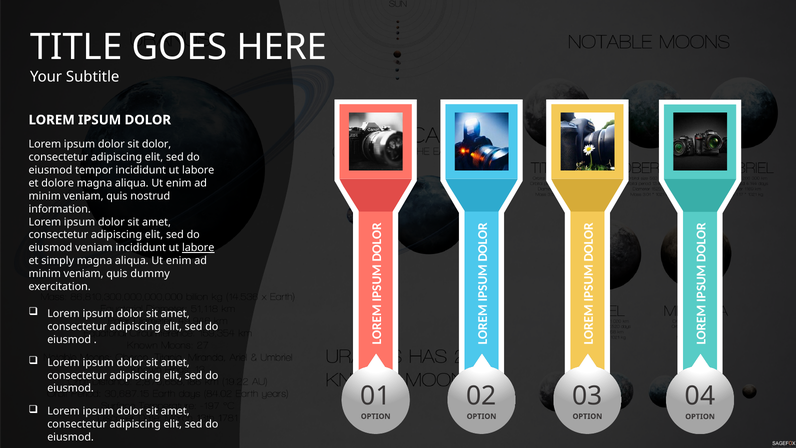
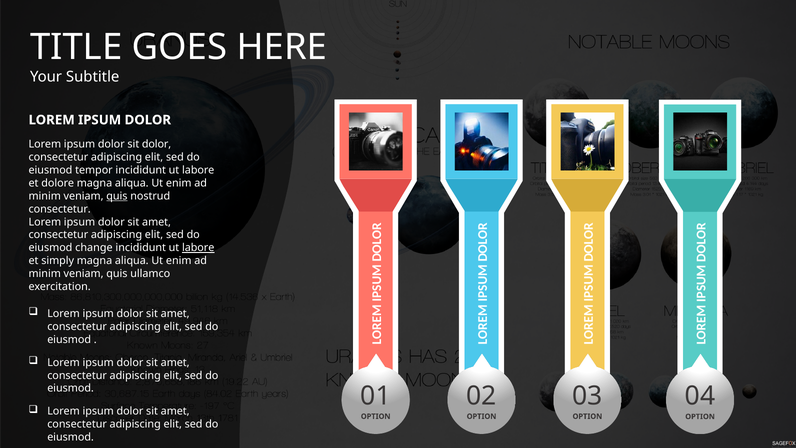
quis at (117, 196) underline: none -> present
information at (60, 209): information -> consectetur
eiusmod veniam: veniam -> change
dummy: dummy -> ullamco
